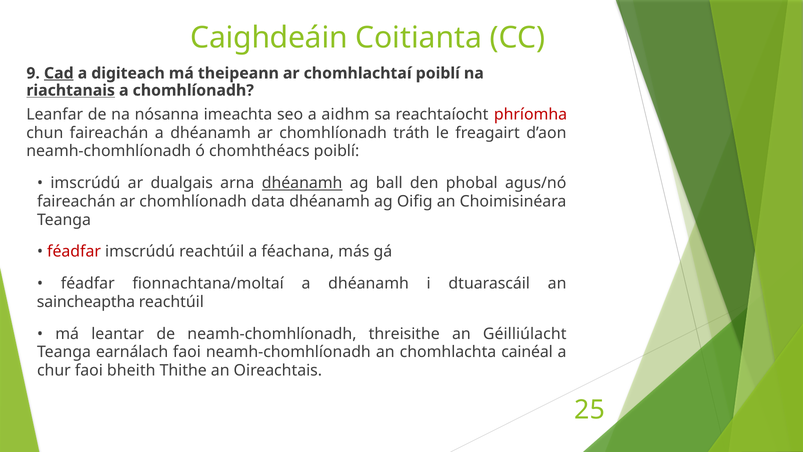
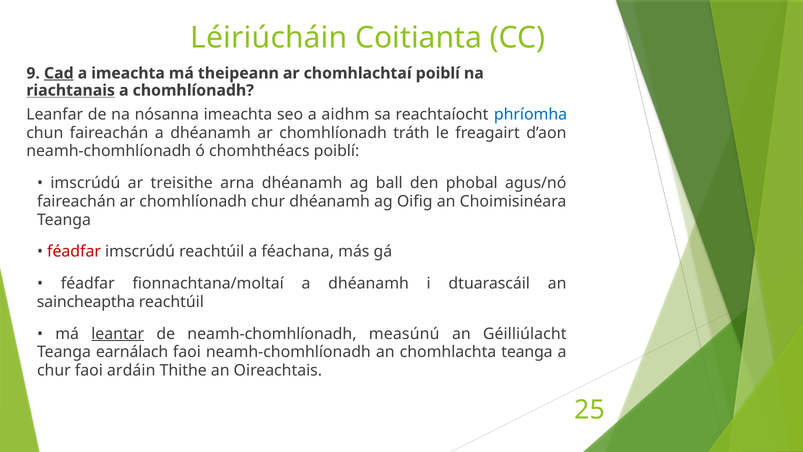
Caighdeáin: Caighdeáin -> Léiriúcháin
a digiteach: digiteach -> imeachta
phríomha colour: red -> blue
dualgais: dualgais -> treisithe
dhéanamh at (302, 183) underline: present -> none
chomhlíonadh data: data -> chur
leantar underline: none -> present
threisithe: threisithe -> measúnú
chomhlachta cainéal: cainéal -> teanga
bheith: bheith -> ardáin
